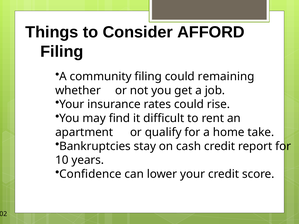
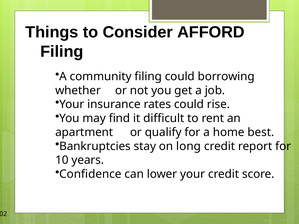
remaining: remaining -> borrowing
take: take -> best
cash: cash -> long
